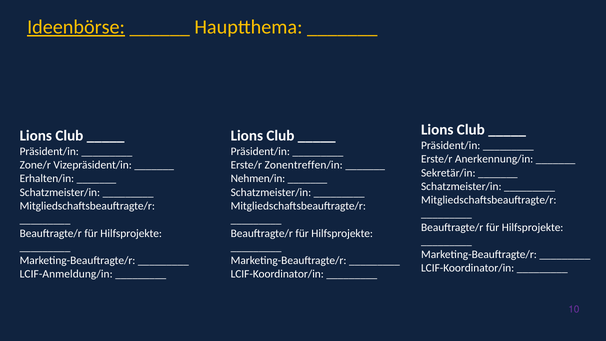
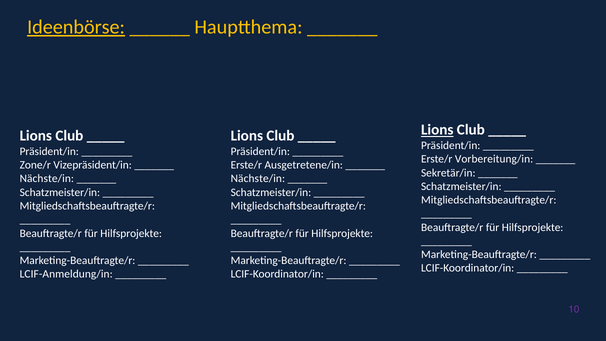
Lions at (437, 130) underline: none -> present
Anerkennung/in: Anerkennung/in -> Vorbereitung/in
Zonentreffen/in: Zonentreffen/in -> Ausgetretene/in
Erhalten/in at (47, 179): Erhalten/in -> Nächste/in
Nehmen/in at (258, 179): Nehmen/in -> Nächste/in
